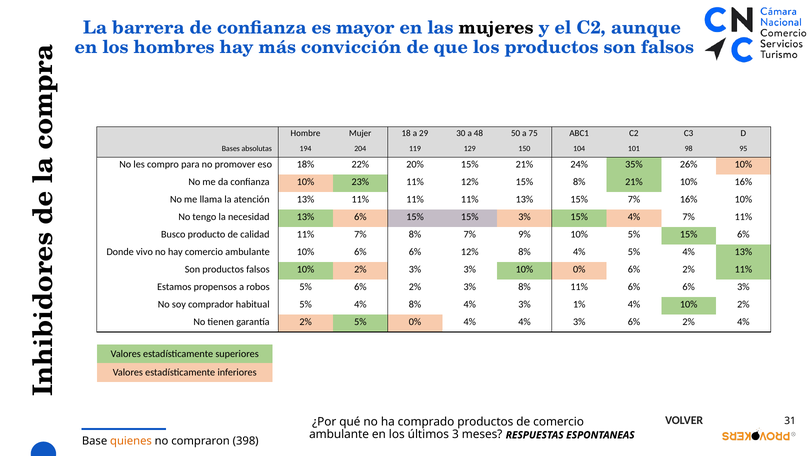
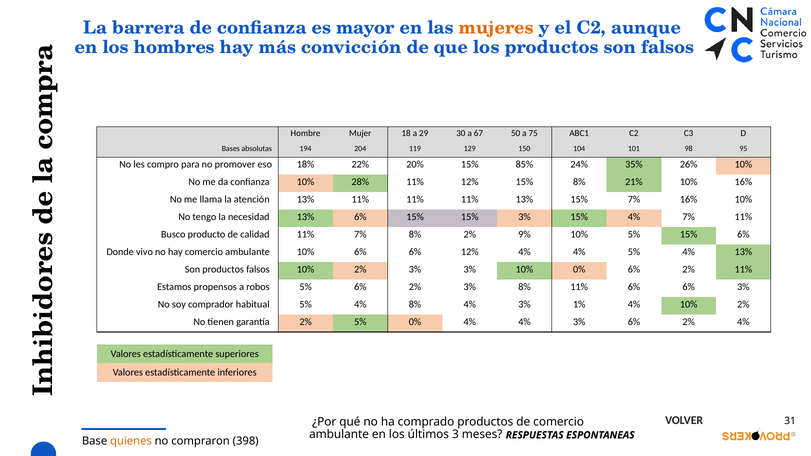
mujeres colour: black -> orange
48: 48 -> 67
15% 21%: 21% -> 85%
23%: 23% -> 28%
8% 7%: 7% -> 2%
12% 8%: 8% -> 4%
